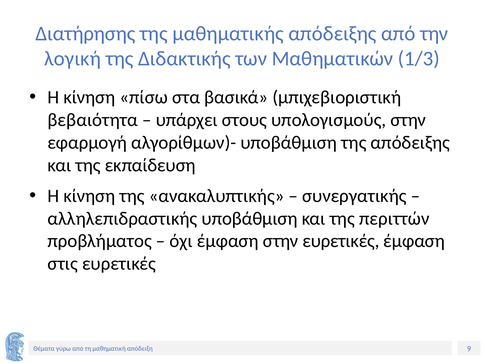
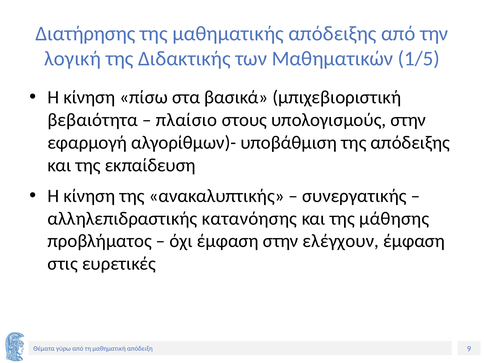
1/3: 1/3 -> 1/5
υπάρχει: υπάρχει -> πλαίσιο
αλληλεπιδραστικής υποβάθμιση: υποβάθμιση -> κατανόησης
περιττών: περιττών -> μάθησης
στην ευρετικές: ευρετικές -> ελέγχουν
